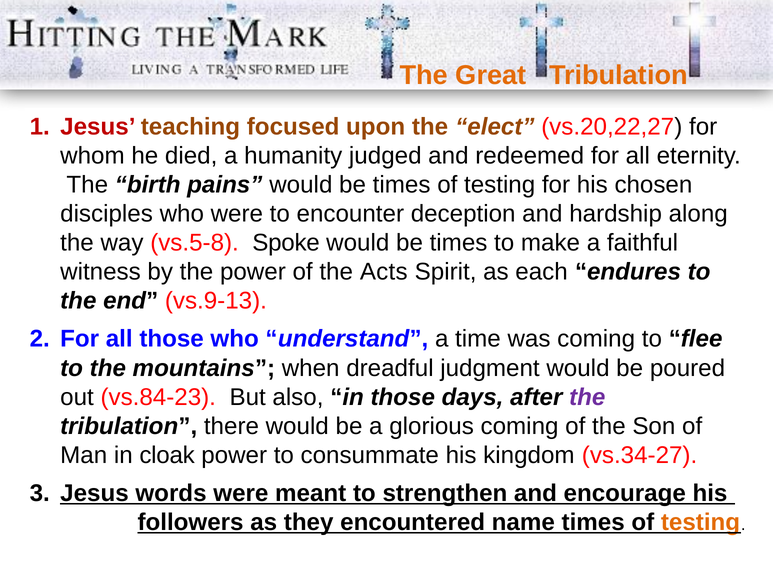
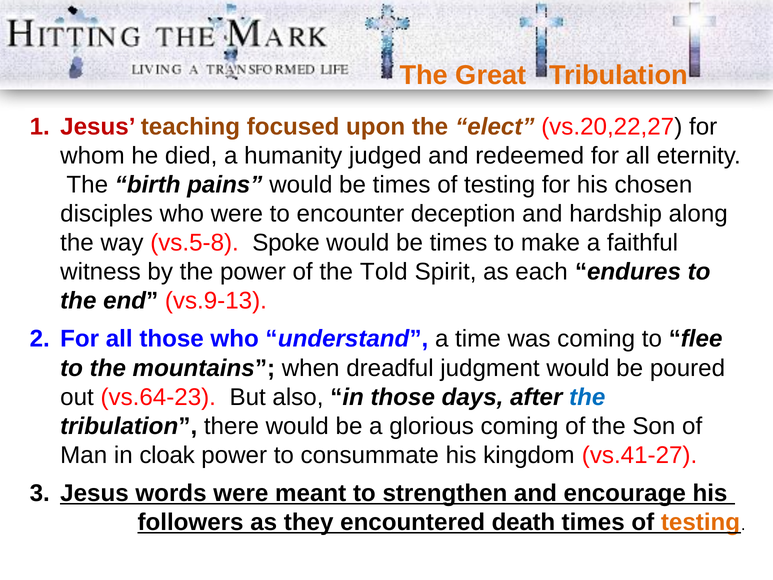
Acts: Acts -> Told
vs.84-23: vs.84-23 -> vs.64-23
the at (587, 397) colour: purple -> blue
vs.34-27: vs.34-27 -> vs.41-27
name: name -> death
